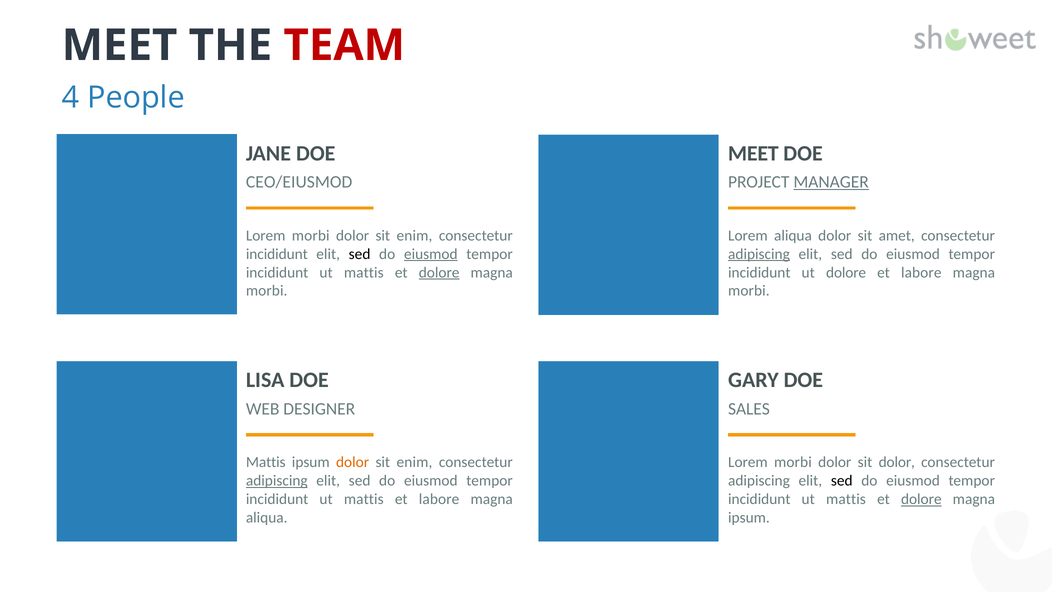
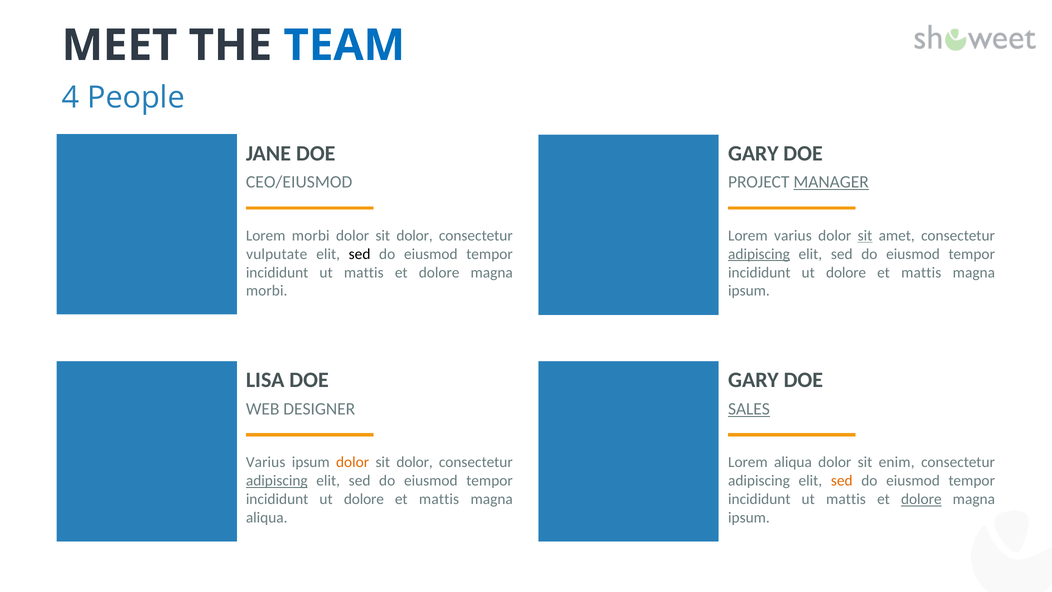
TEAM colour: red -> blue
MEET at (753, 153): MEET -> GARY
enim at (414, 236): enim -> dolor
Lorem aliqua: aliqua -> varius
sit at (865, 236) underline: none -> present
incididunt at (277, 254): incididunt -> vulputate
eiusmod at (431, 254) underline: present -> none
dolore at (439, 272) underline: present -> none
labore at (921, 272): labore -> mattis
morbi at (749, 291): morbi -> ipsum
SALES underline: none -> present
Mattis at (266, 462): Mattis -> Varius
enim at (414, 462): enim -> dolor
morbi at (793, 462): morbi -> aliqua
sit dolor: dolor -> enim
sed at (842, 481) colour: black -> orange
mattis at (364, 499): mattis -> dolore
labore at (439, 499): labore -> mattis
